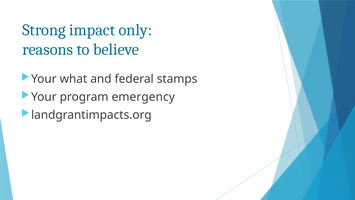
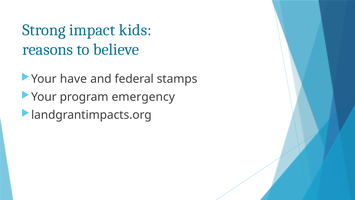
only: only -> kids
what: what -> have
